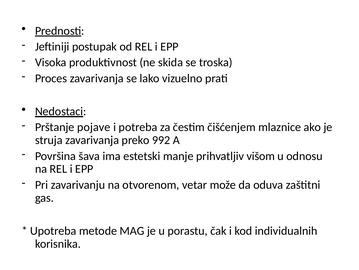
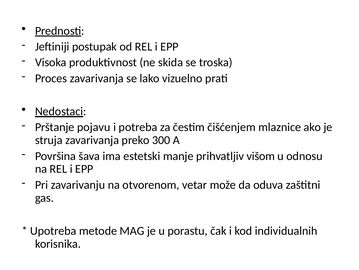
pojave: pojave -> pojavu
992: 992 -> 300
